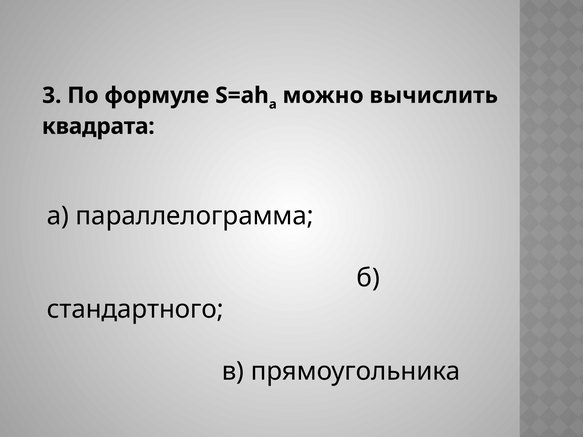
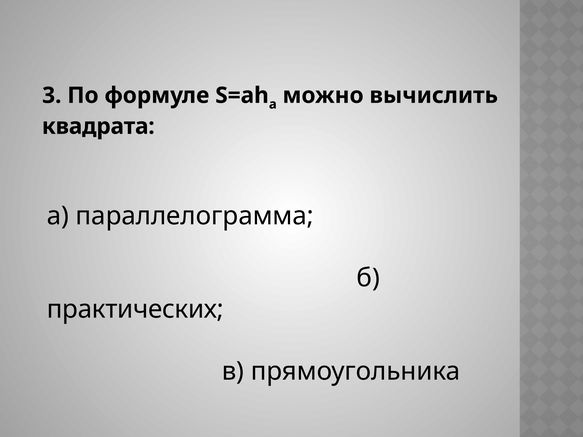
стандартного: стандартного -> практических
